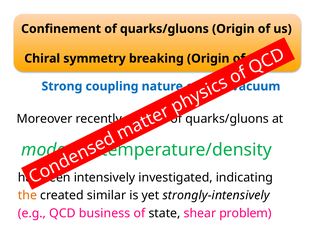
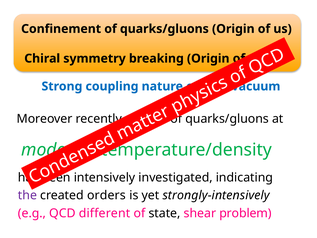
the colour: orange -> purple
similar: similar -> orders
business: business -> different
